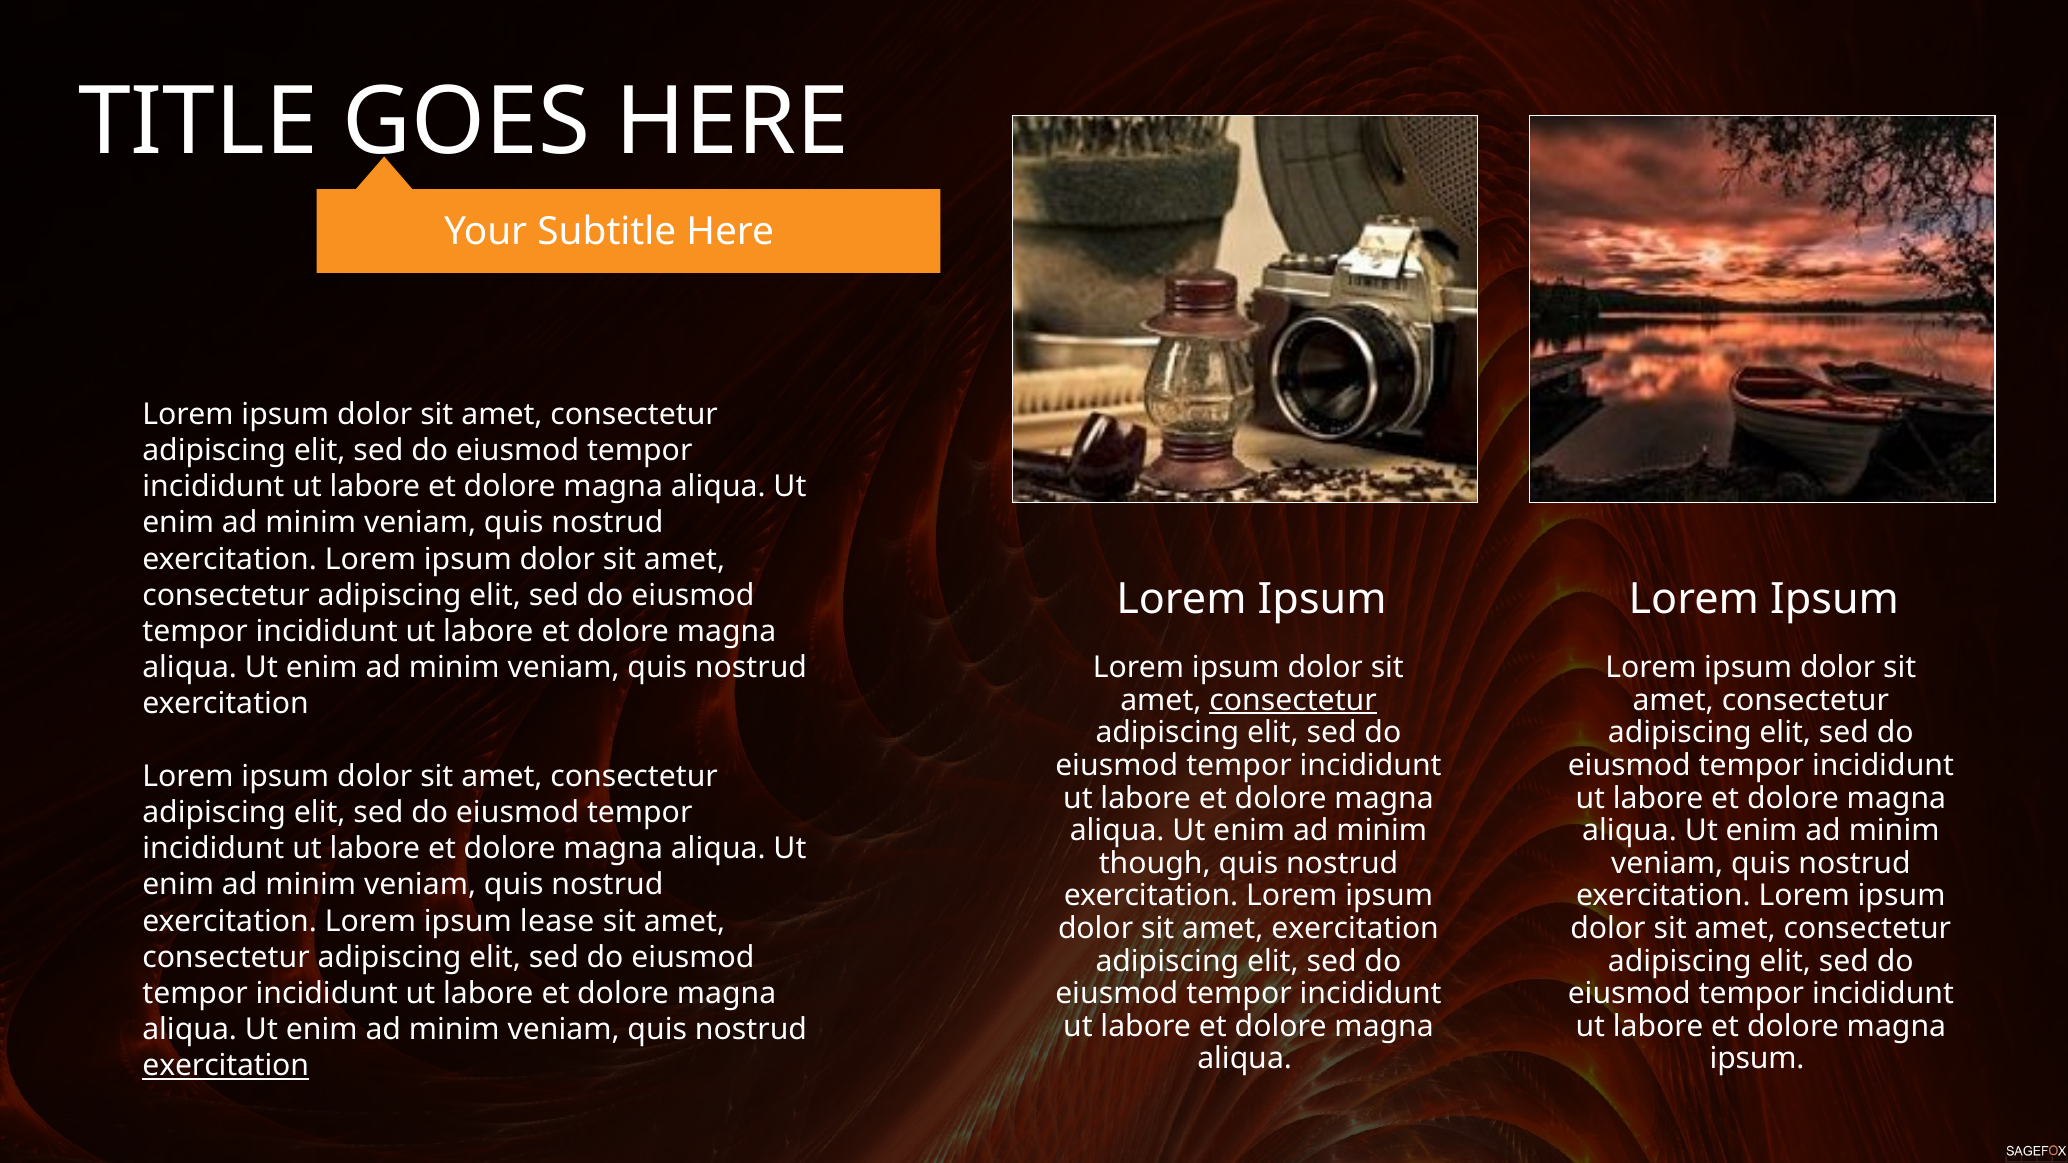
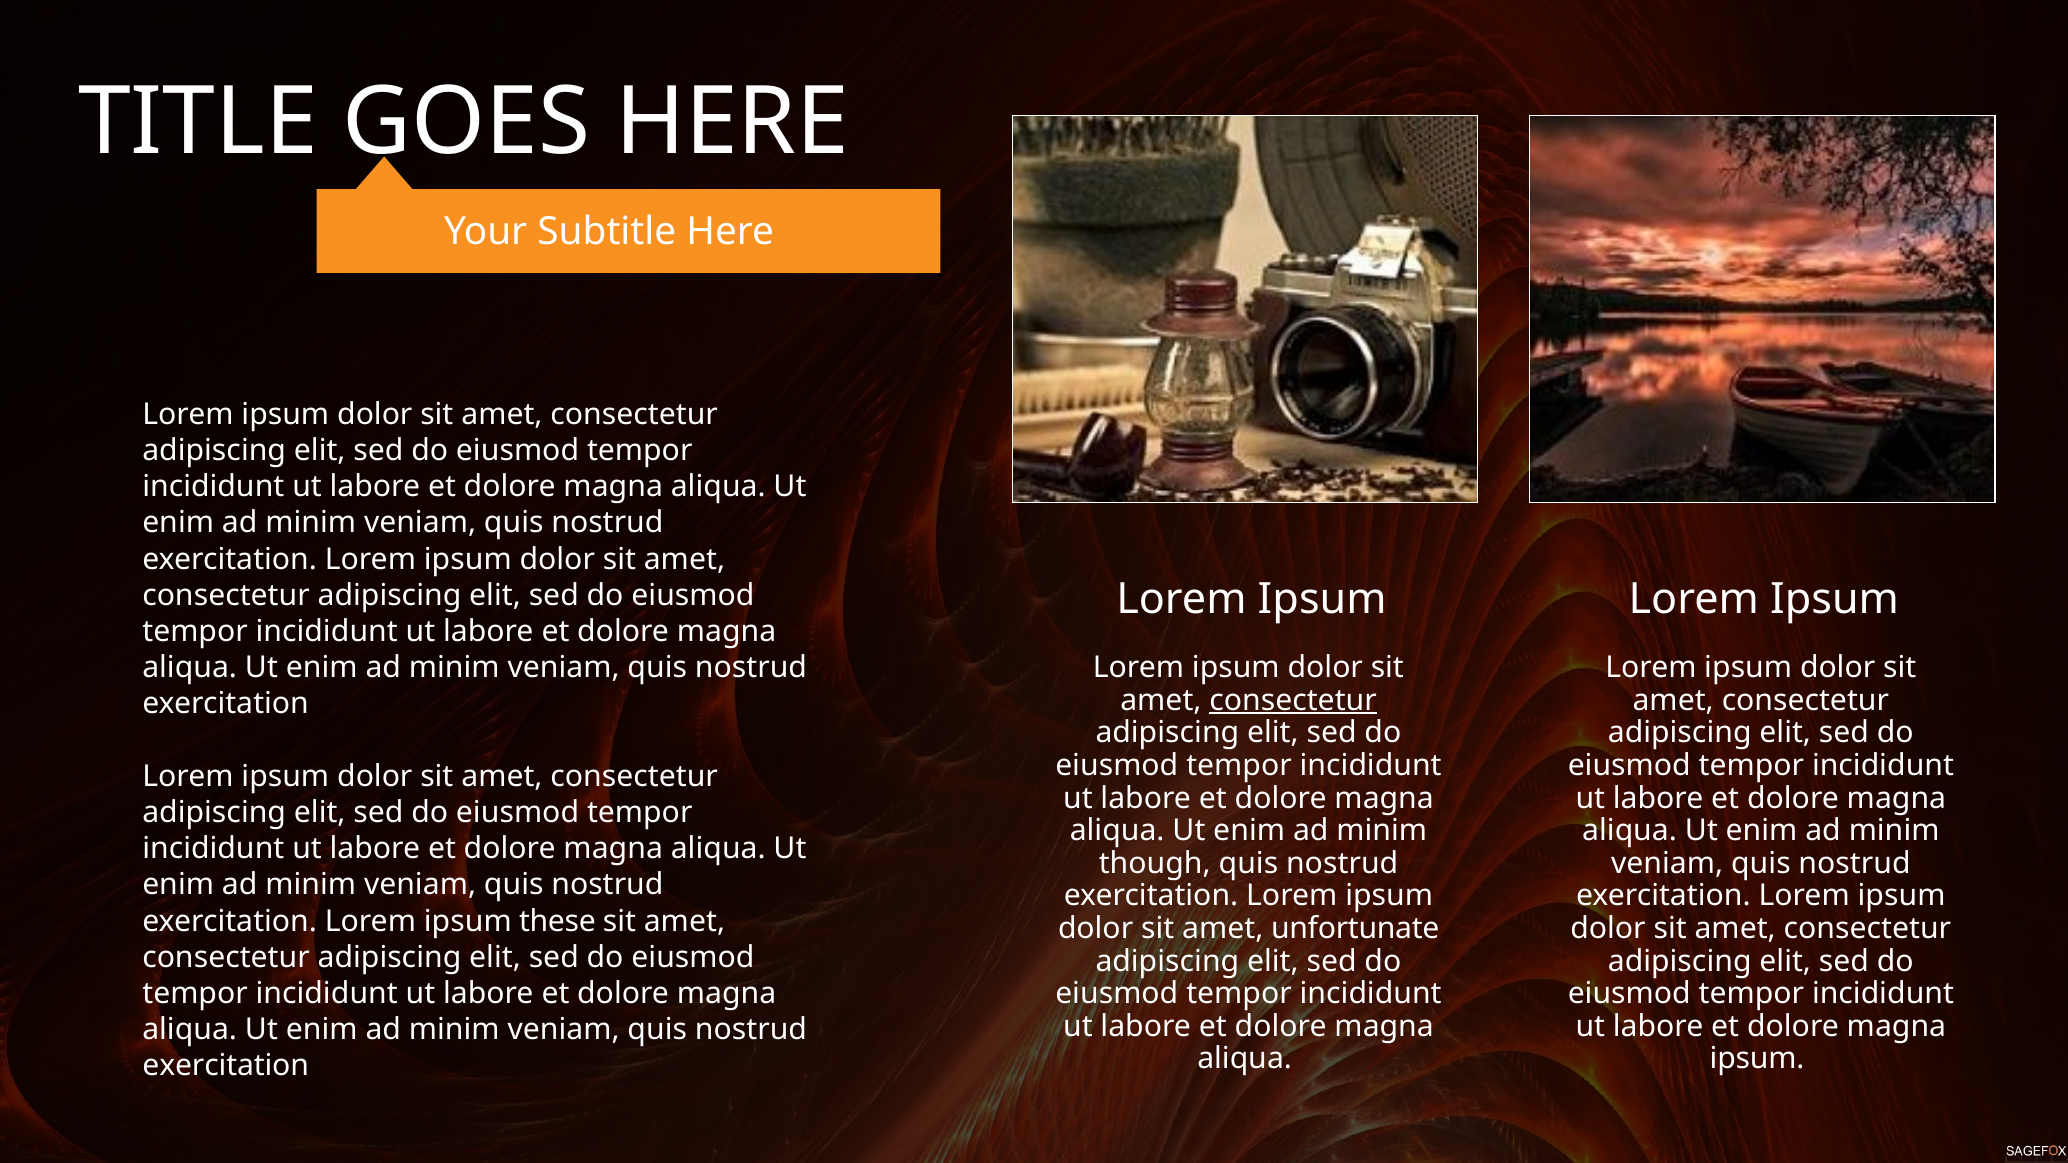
lease: lease -> these
amet exercitation: exercitation -> unfortunate
exercitation at (226, 1066) underline: present -> none
